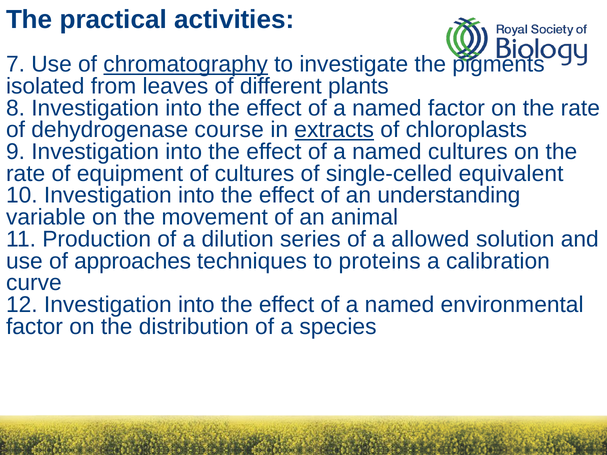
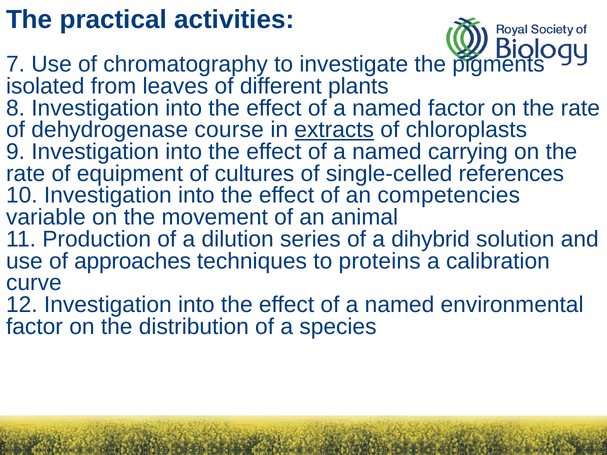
chromatography underline: present -> none
named cultures: cultures -> carrying
equivalent: equivalent -> references
understanding: understanding -> competencies
allowed: allowed -> dihybrid
